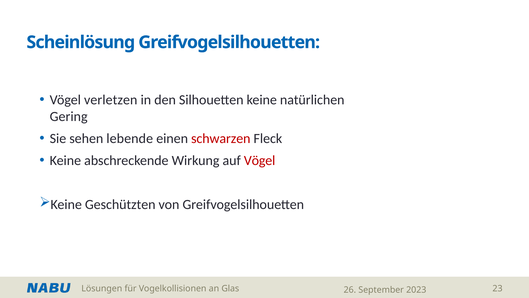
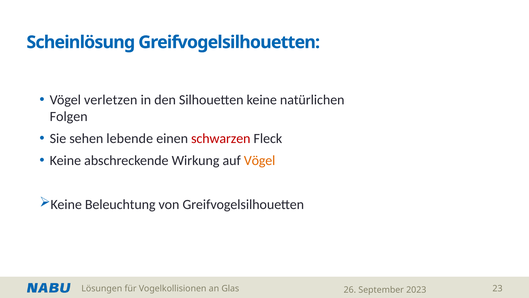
Gering: Gering -> Folgen
Vögel at (260, 160) colour: red -> orange
Geschützten: Geschützten -> Beleuchtung
